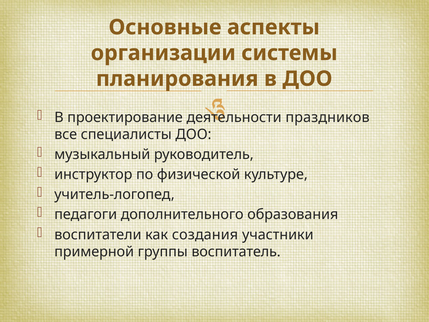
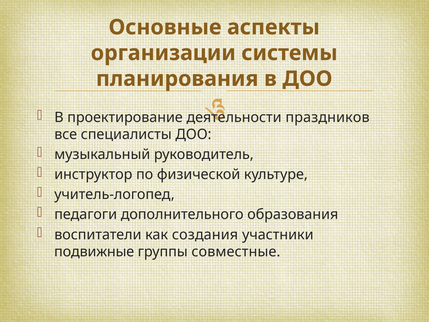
примерной: примерной -> подвижные
воспитатель: воспитатель -> совместные
